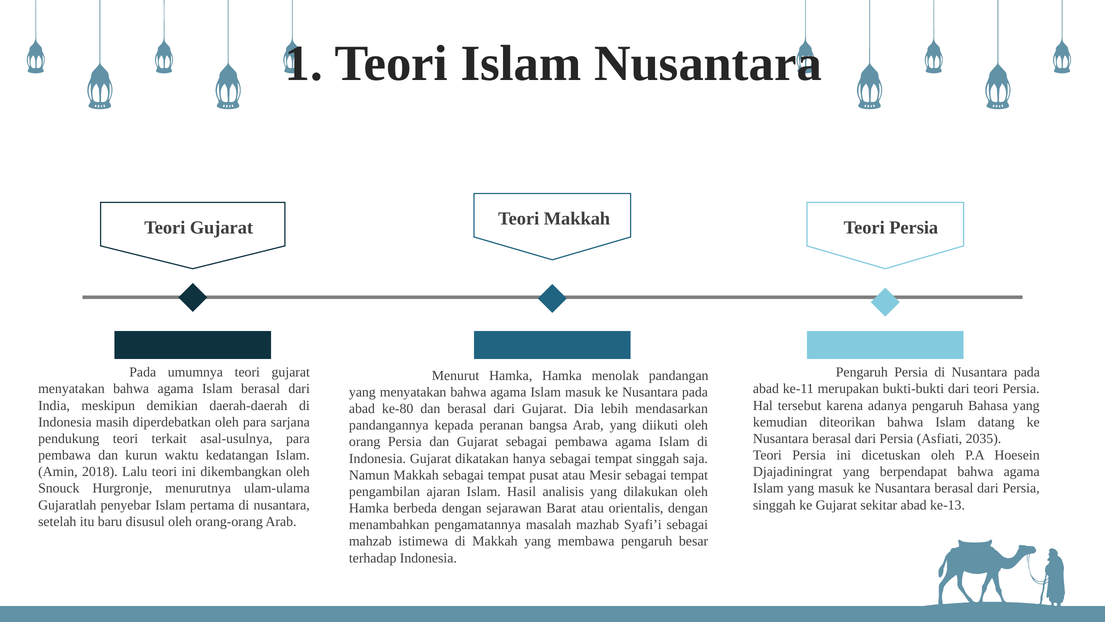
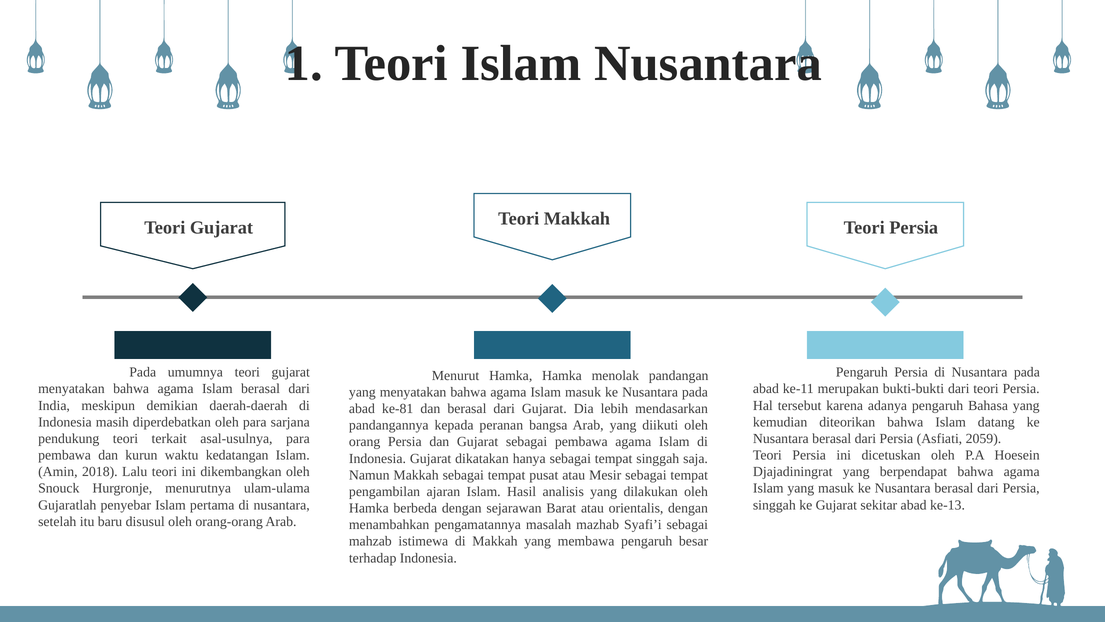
ke-80: ke-80 -> ke-81
2035: 2035 -> 2059
